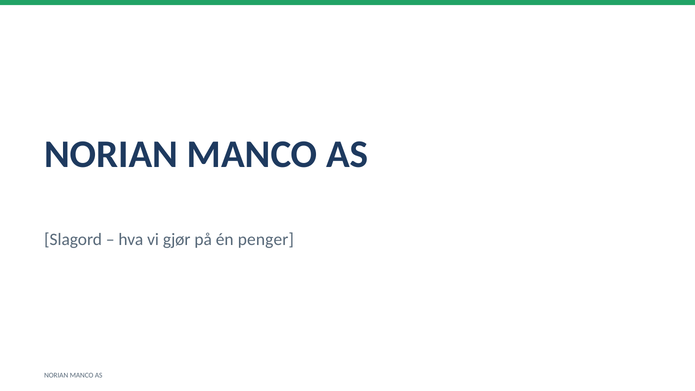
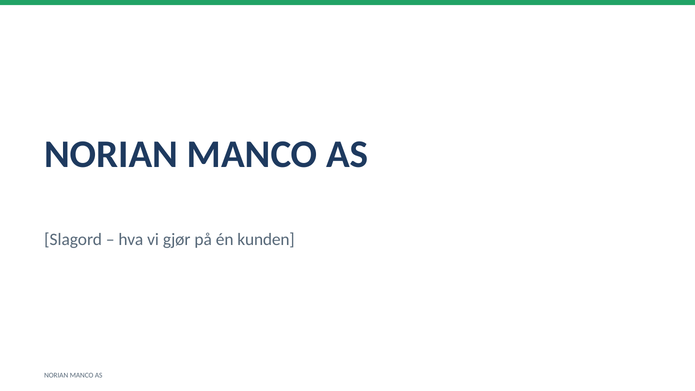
penger: penger -> kunden
